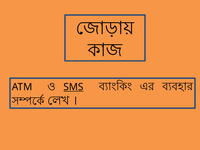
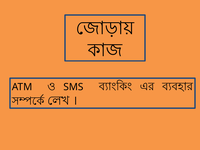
SMS underline: present -> none
